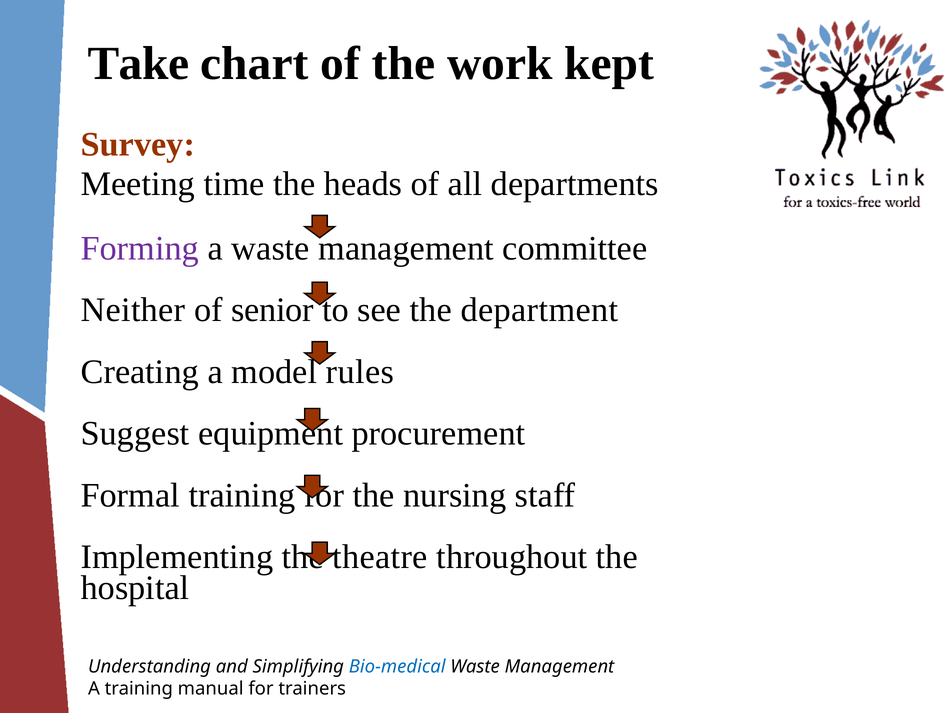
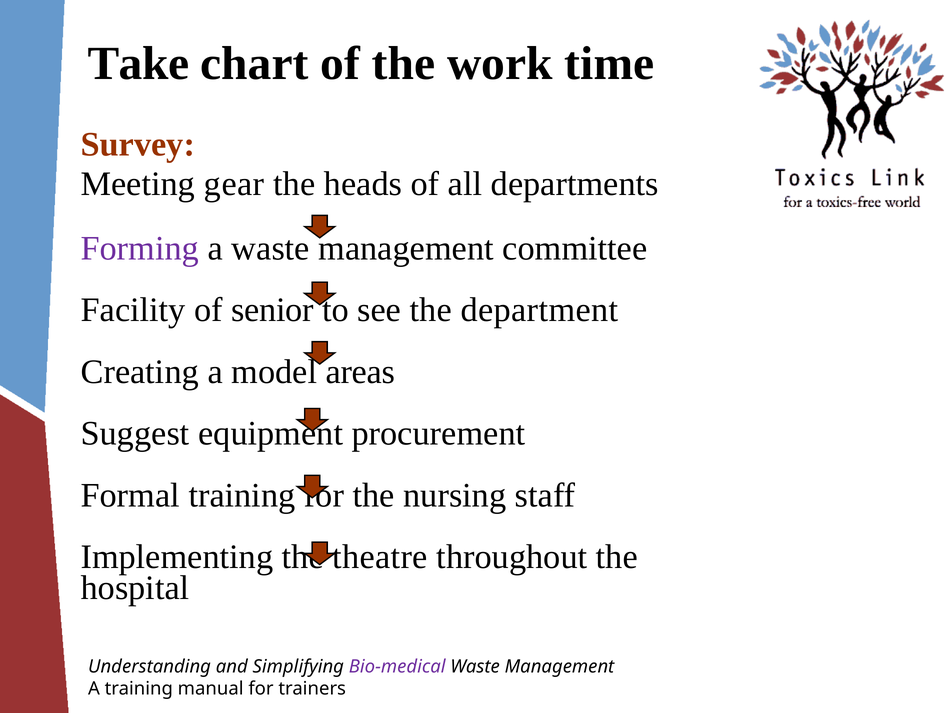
kept: kept -> time
time: time -> gear
Neither: Neither -> Facility
rules: rules -> areas
Bio-medical colour: blue -> purple
